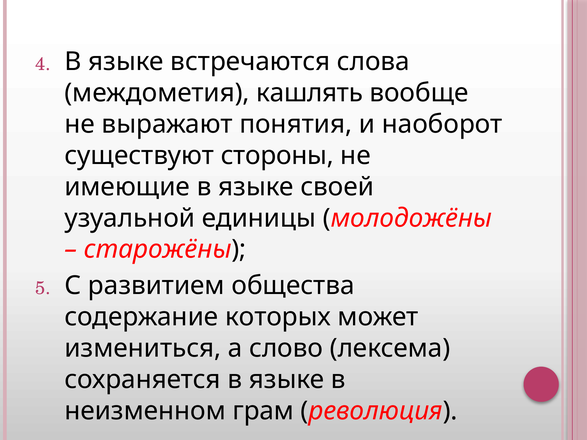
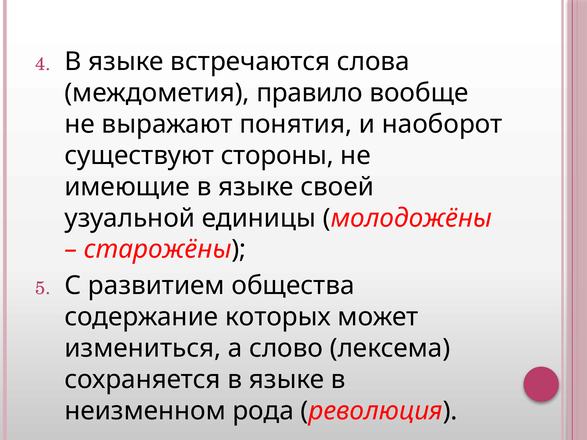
кашлять: кашлять -> правило
грам: грам -> рода
